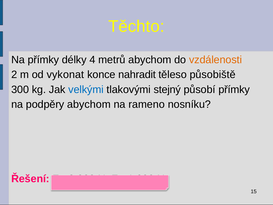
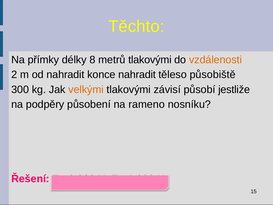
4: 4 -> 8
metrů abychom: abychom -> tlakovými
od vykonat: vykonat -> nahradit
velkými colour: blue -> orange
stejný: stejný -> závisí
působí přímky: přímky -> jestliže
podpěry abychom: abychom -> působení
